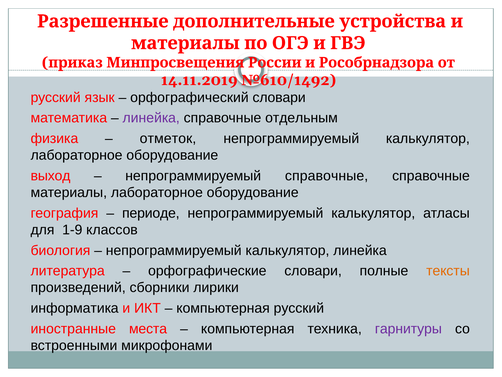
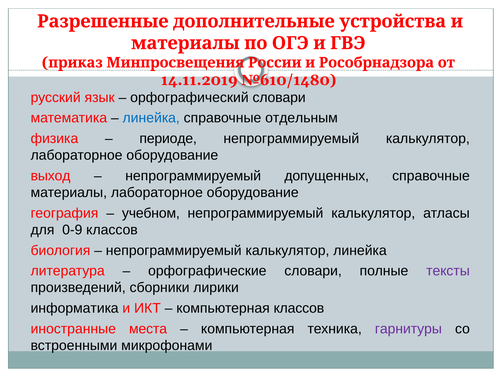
№610/1492: №610/1492 -> №610/1480
линейка at (151, 118) colour: purple -> blue
отметок: отметок -> периоде
непрограммируемый справочные: справочные -> допущенных
периоде: периоде -> учебном
1-9: 1-9 -> 0-9
тексты colour: orange -> purple
компьютерная русский: русский -> классов
